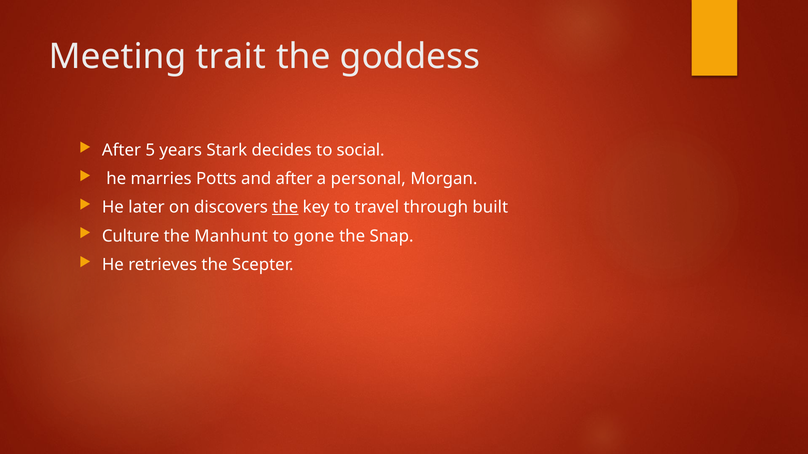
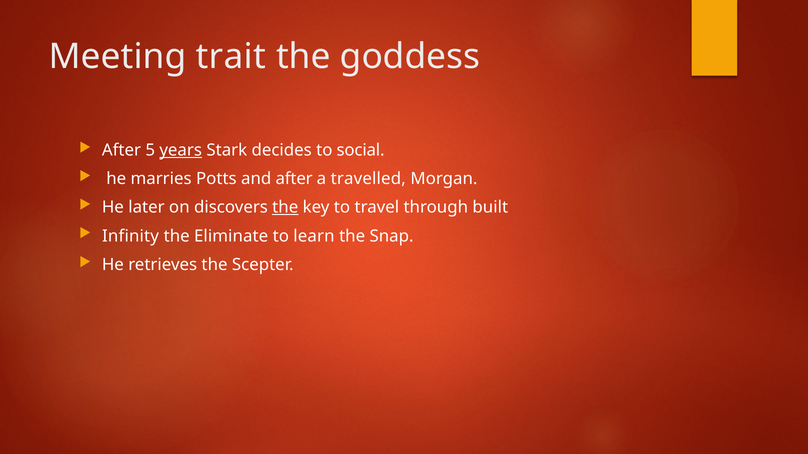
years underline: none -> present
personal: personal -> travelled
Culture: Culture -> Infinity
Manhunt: Manhunt -> Eliminate
gone: gone -> learn
